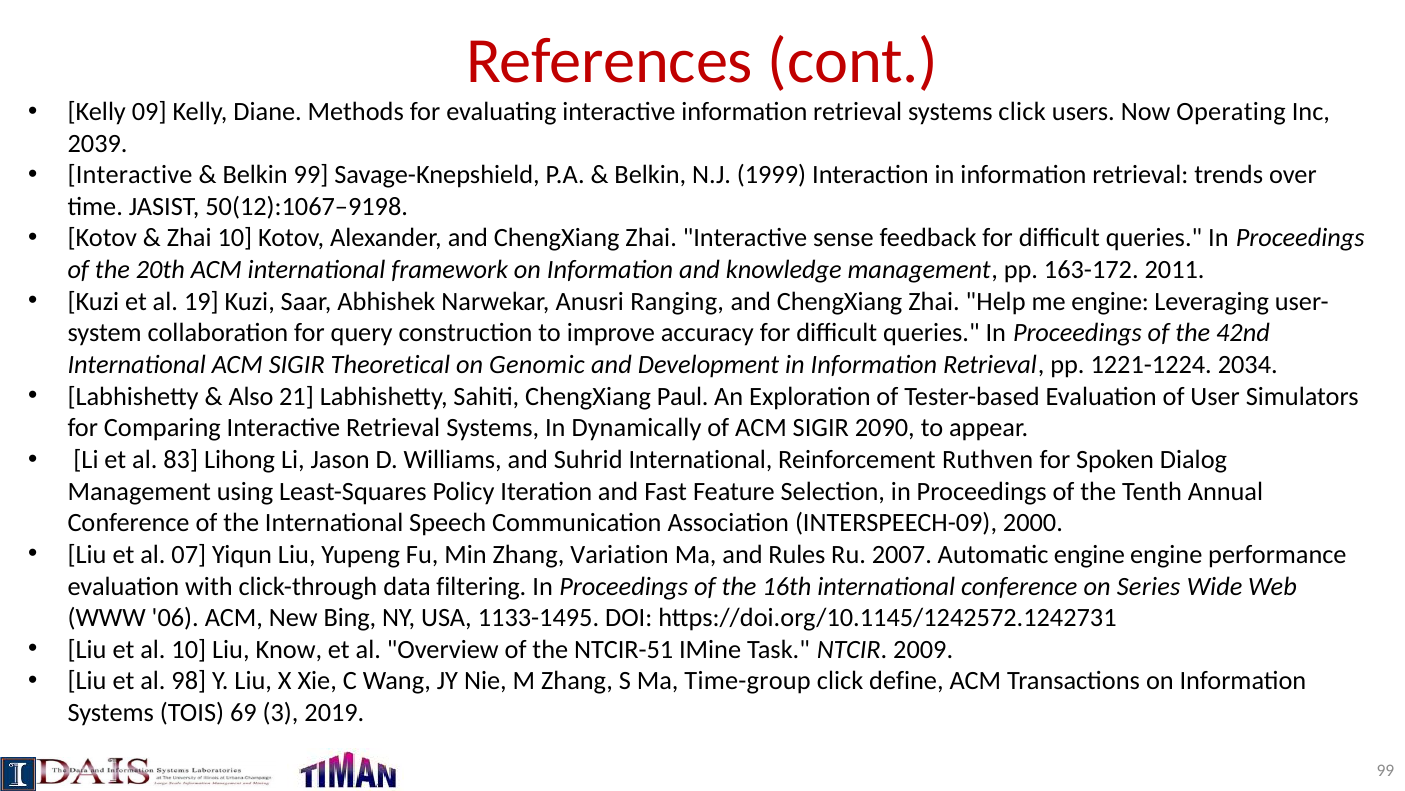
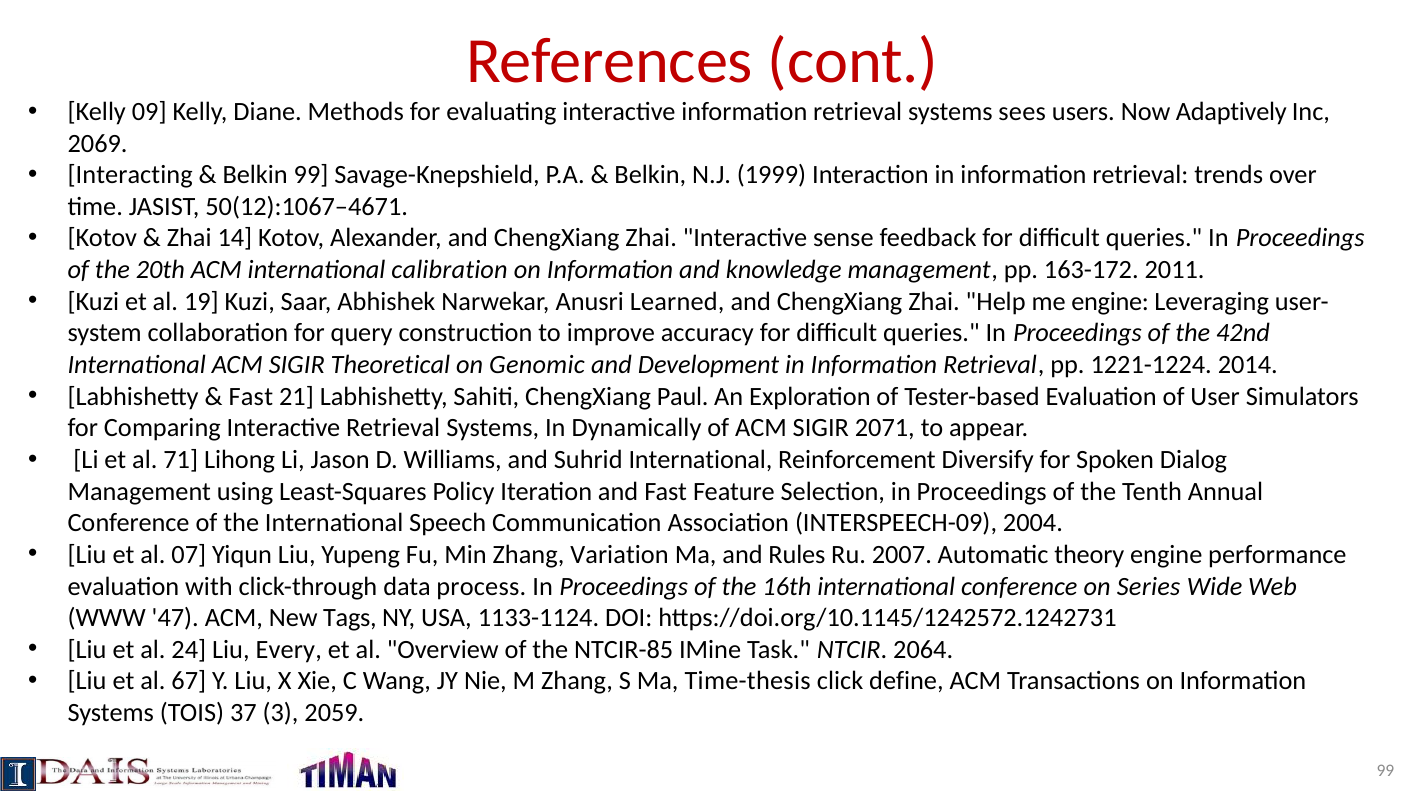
systems click: click -> sees
Operating: Operating -> Adaptively
2039: 2039 -> 2069
Interactive at (130, 175): Interactive -> Interacting
50(12):1067–9198: 50(12):1067–9198 -> 50(12):1067–4671
Zhai 10: 10 -> 14
framework: framework -> calibration
Ranging: Ranging -> Learned
2034: 2034 -> 2014
Also at (251, 396): Also -> Fast
2090: 2090 -> 2071
83: 83 -> 71
Ruthven: Ruthven -> Diversify
2000: 2000 -> 2004
Automatic engine: engine -> theory
filtering: filtering -> process
06: 06 -> 47
Bing: Bing -> Tags
1133-1495: 1133-1495 -> 1133-1124
al 10: 10 -> 24
Know: Know -> Every
NTCIR-51: NTCIR-51 -> NTCIR-85
2009: 2009 -> 2064
98: 98 -> 67
Time-group: Time-group -> Time-thesis
69: 69 -> 37
2019: 2019 -> 2059
